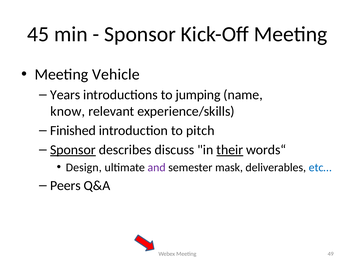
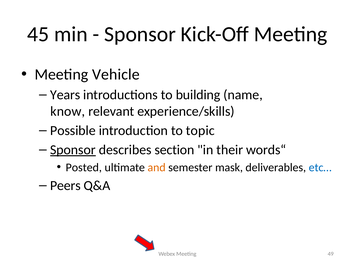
jumping: jumping -> building
Finished: Finished -> Possible
pitch: pitch -> topic
discuss: discuss -> section
their underline: present -> none
Design: Design -> Posted
and colour: purple -> orange
